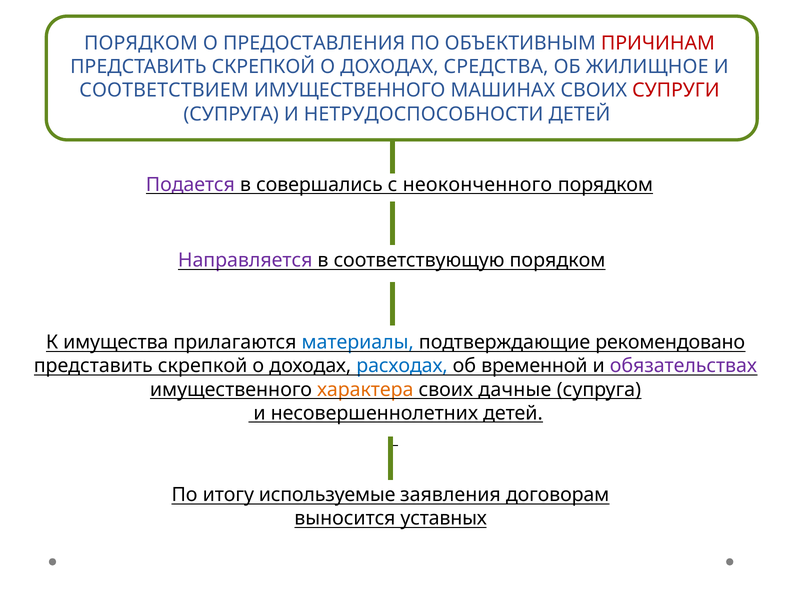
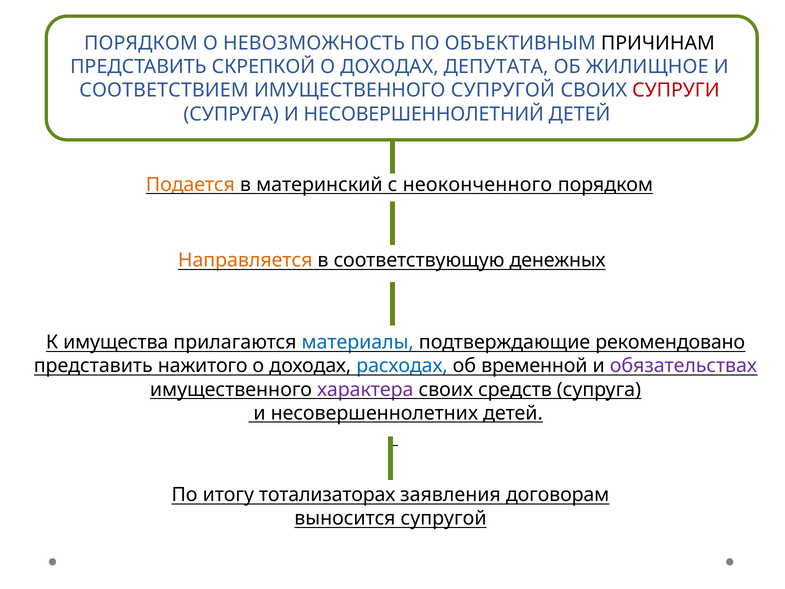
ПРЕДОСТАВЛЕНИЯ: ПРЕДОСТАВЛЕНИЯ -> НЕВОЗМОЖНОСТЬ
ПРИЧИНАМ colour: red -> black
СРЕДСТВА: СРЕДСТВА -> ДЕПУТАТА
ИМУЩЕСТВЕННОГО МАШИНАХ: МАШИНАХ -> СУПРУГОЙ
НЕТРУДОСПОСОБНОСТИ: НЕТРУДОСПОСОБНОСТИ -> НЕСОВЕРШЕННОЛЕТНИЙ
Подается colour: purple -> orange
совершались: совершались -> материнский
Направляется colour: purple -> orange
соответствующую порядком: порядком -> денежных
скрепкой at (203, 366): скрепкой -> нажитого
характера colour: orange -> purple
дачные: дачные -> средств
используемые: используемые -> тотализаторах
выносится уставных: уставных -> супругой
